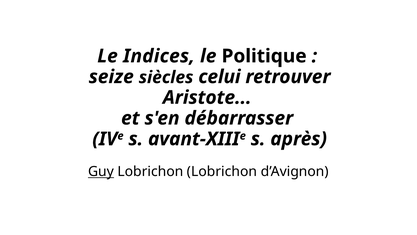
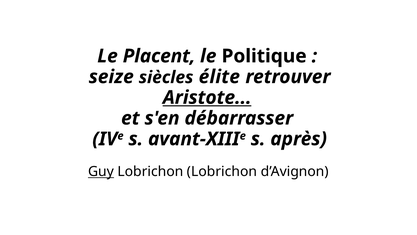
Indices: Indices -> Placent
celui: celui -> élite
Aristote underline: none -> present
